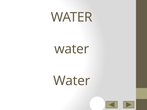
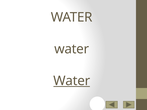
Water at (72, 81) underline: none -> present
